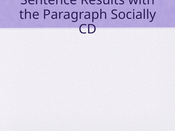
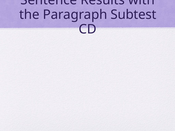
Socially: Socially -> Subtest
